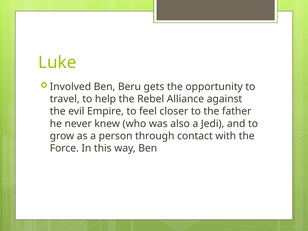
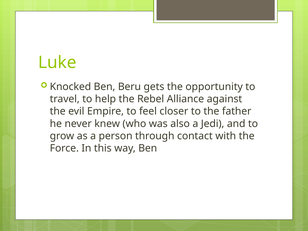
Involved: Involved -> Knocked
